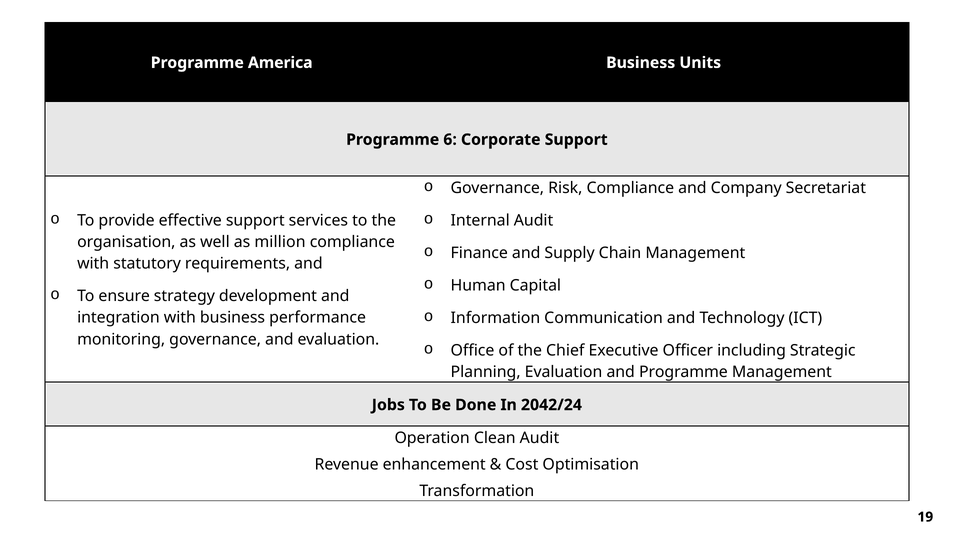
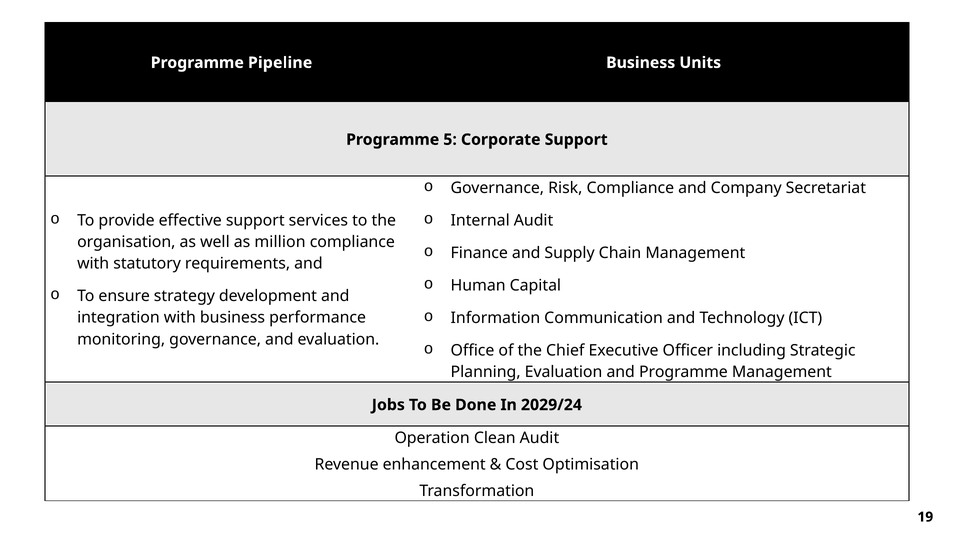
America: America -> Pipeline
6: 6 -> 5
2042/24: 2042/24 -> 2029/24
